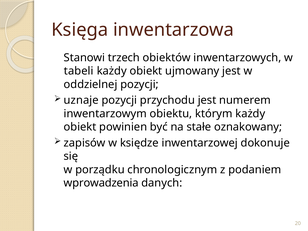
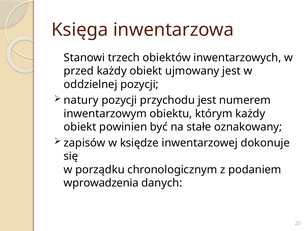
tabeli: tabeli -> przed
uznaje: uznaje -> natury
